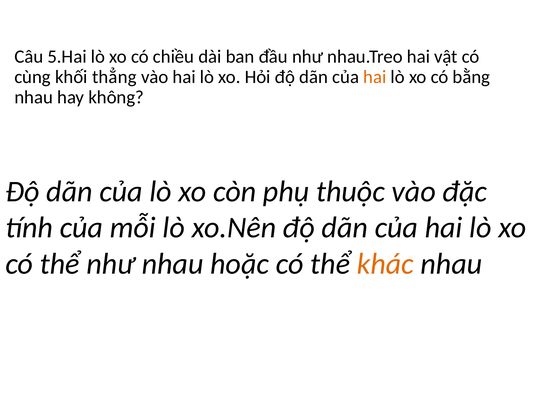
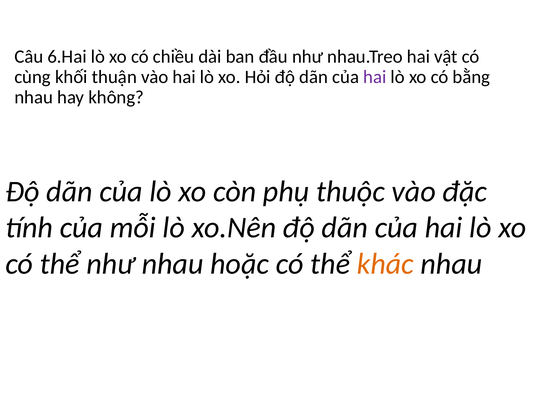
5.Hai: 5.Hai -> 6.Hai
thẳng: thẳng -> thuận
hai at (375, 77) colour: orange -> purple
